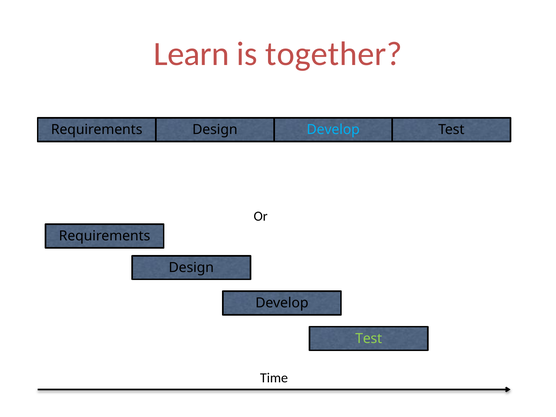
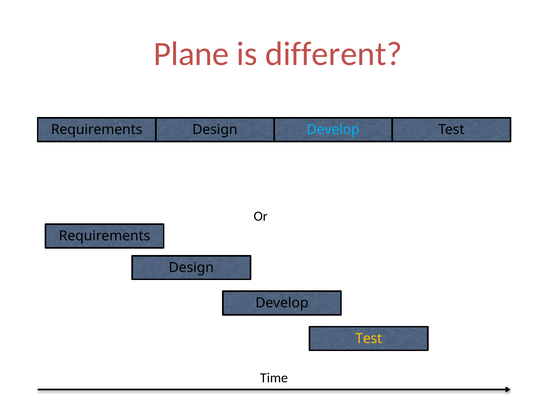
Learn: Learn -> Plane
together: together -> different
Test at (369, 339) colour: light green -> yellow
